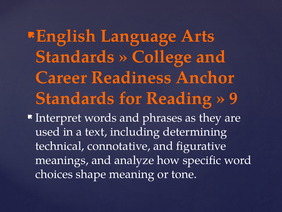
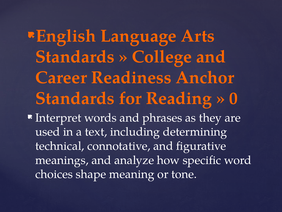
9: 9 -> 0
